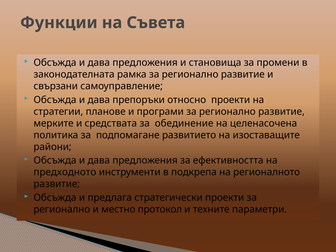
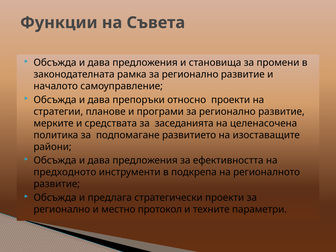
свързани: свързани -> началото
обединение: обединение -> заседанията
